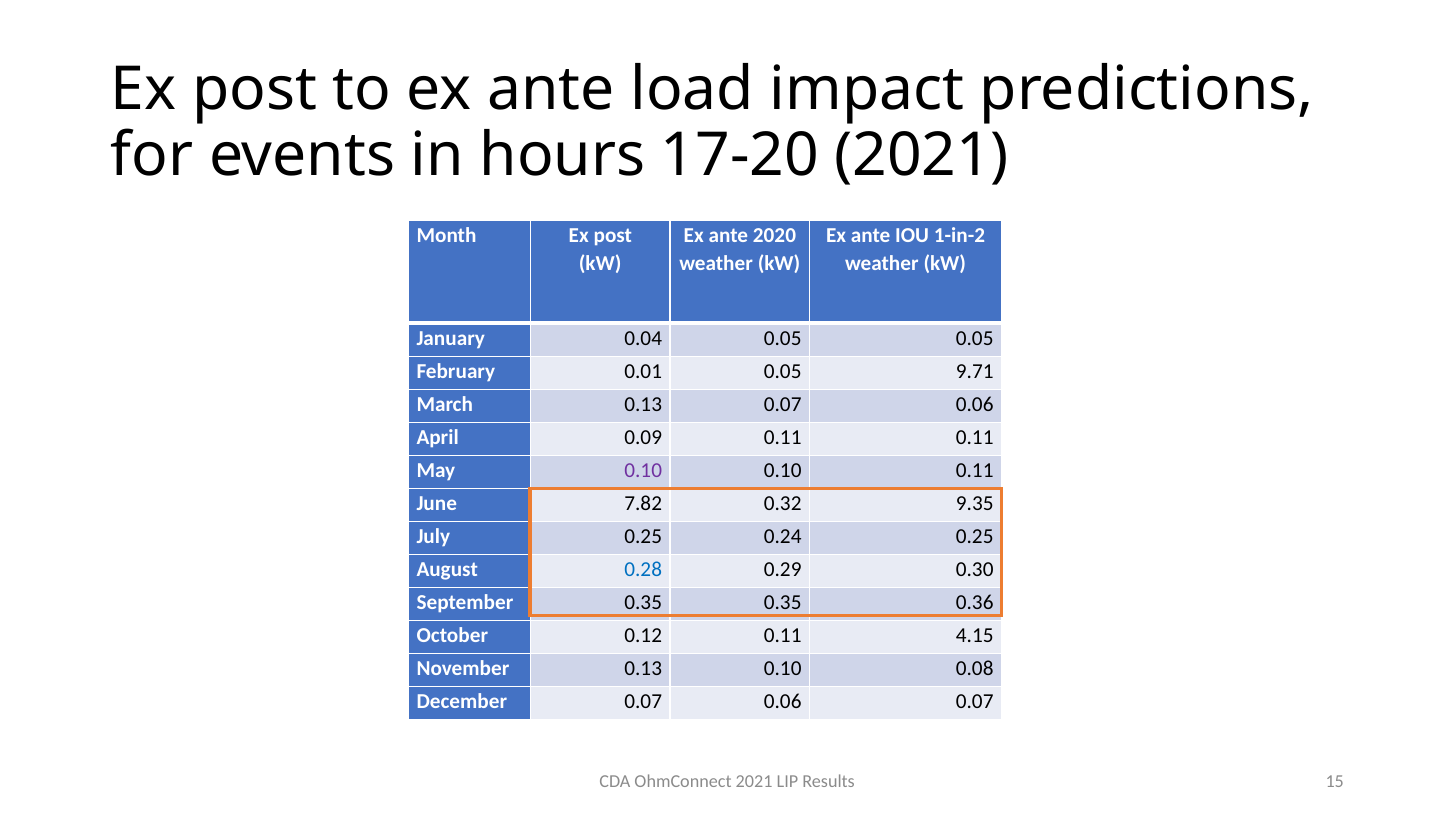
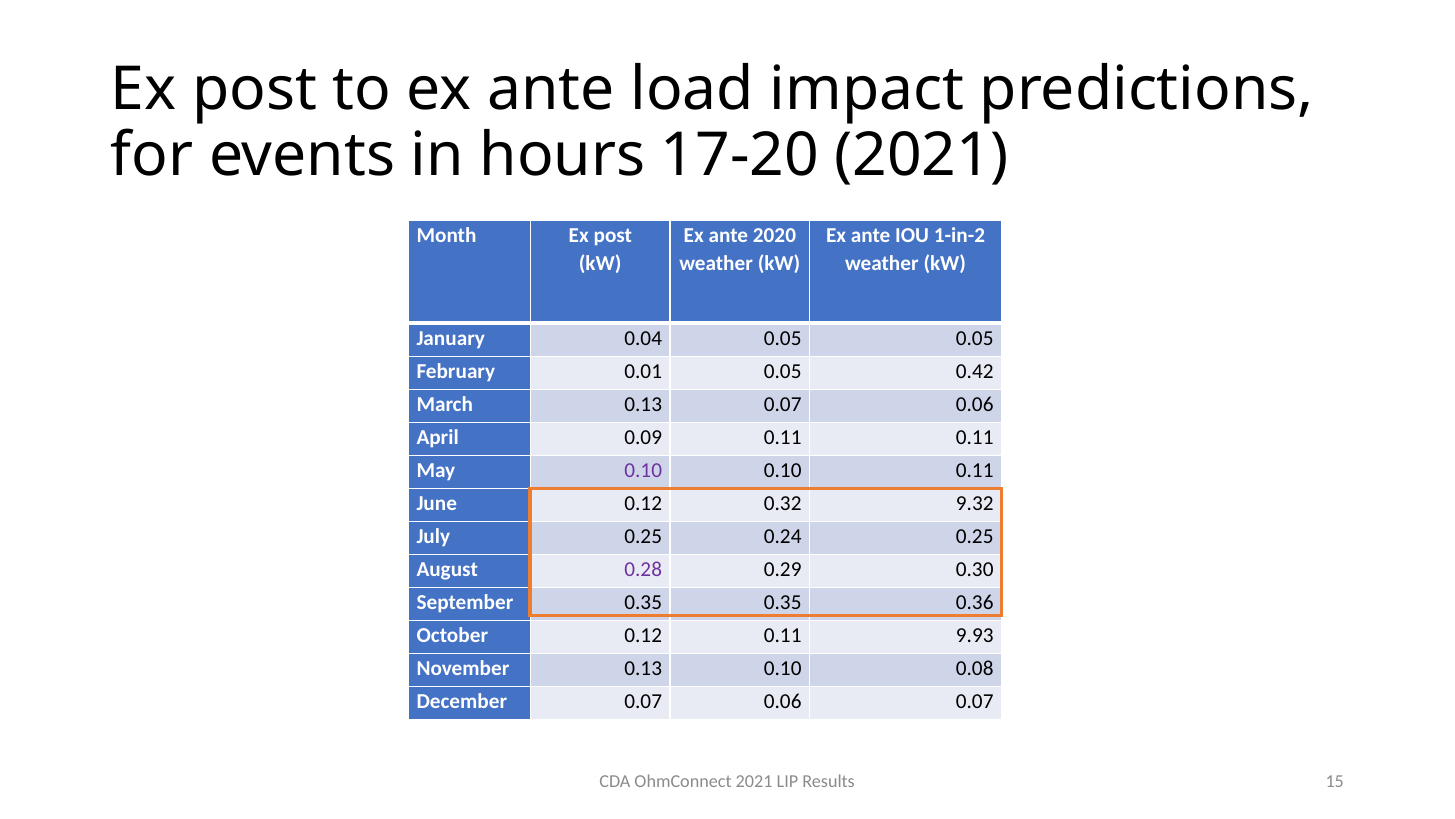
9.71: 9.71 -> 0.42
June 7.82: 7.82 -> 0.12
9.35: 9.35 -> 9.32
0.28 colour: blue -> purple
4.15: 4.15 -> 9.93
